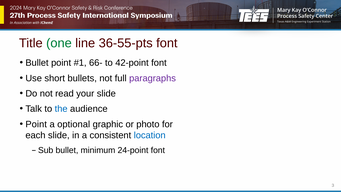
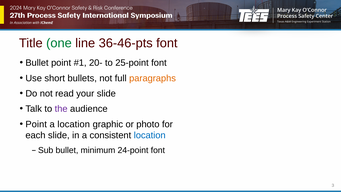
36-55-pts: 36-55-pts -> 36-46-pts
66-: 66- -> 20-
42-point: 42-point -> 25-point
paragraphs colour: purple -> orange
the colour: blue -> purple
a optional: optional -> location
